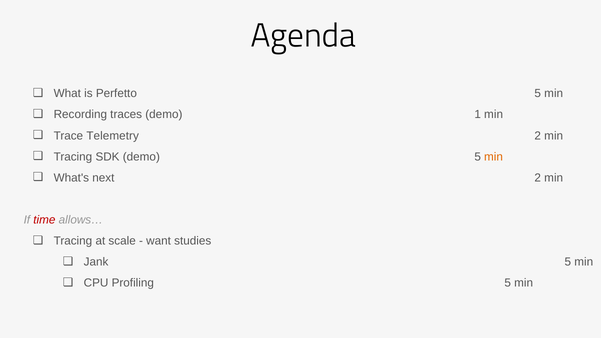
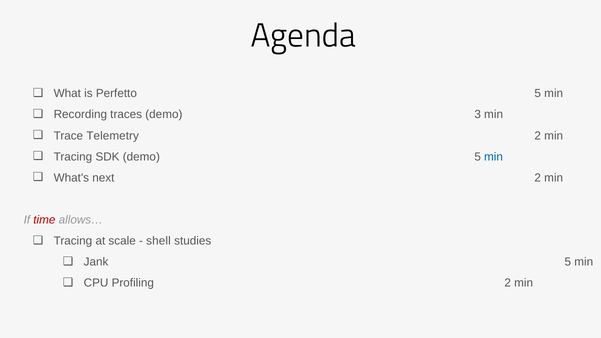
1: 1 -> 3
min at (494, 157) colour: orange -> blue
want: want -> shell
Profiling 5: 5 -> 2
